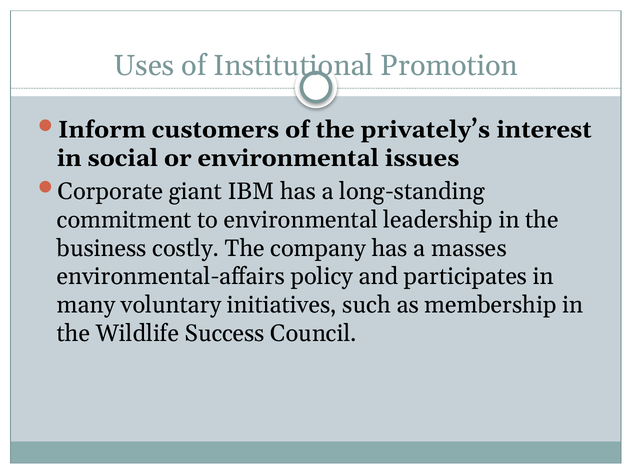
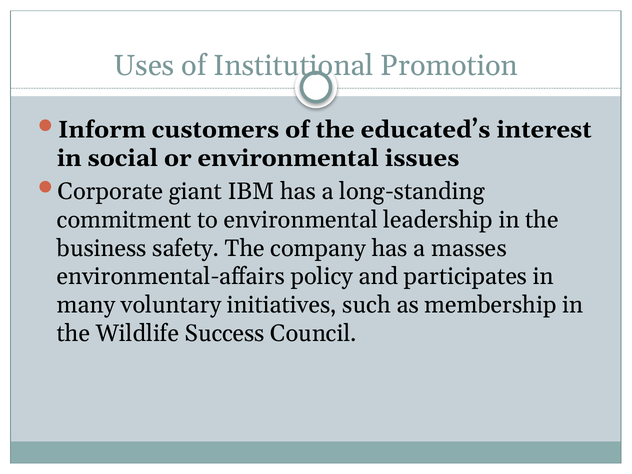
privately’s: privately’s -> educated’s
costly: costly -> safety
